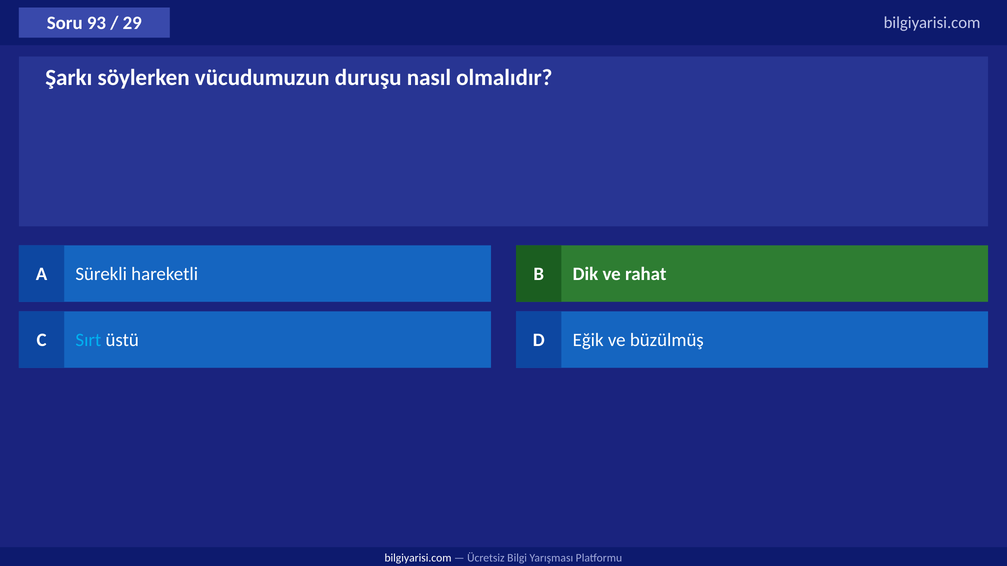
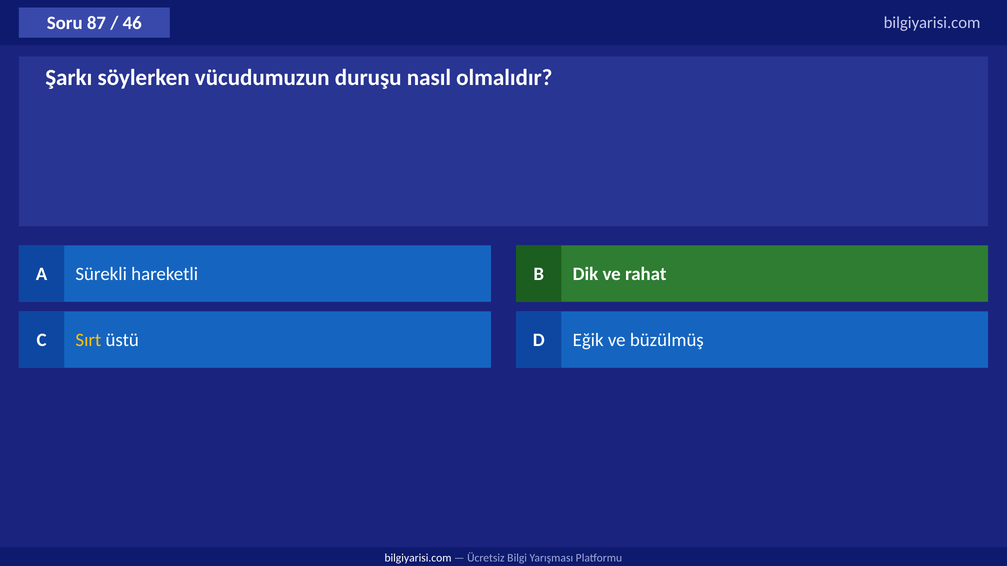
93: 93 -> 87
29: 29 -> 46
Sırt colour: light blue -> yellow
